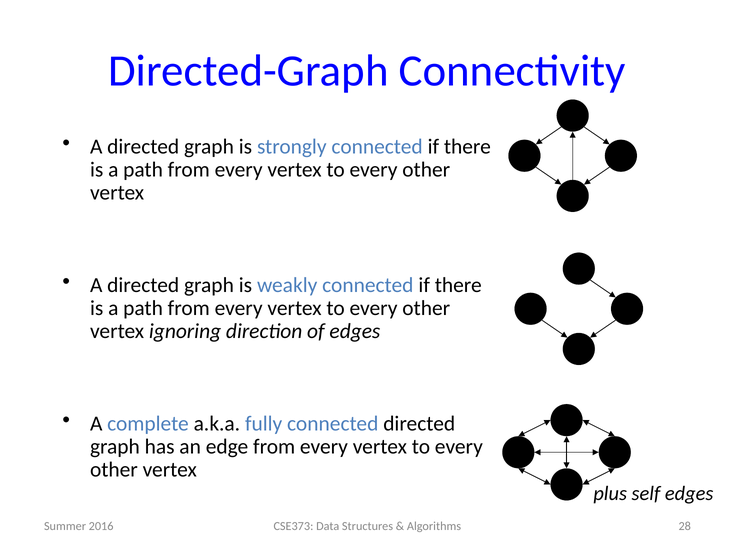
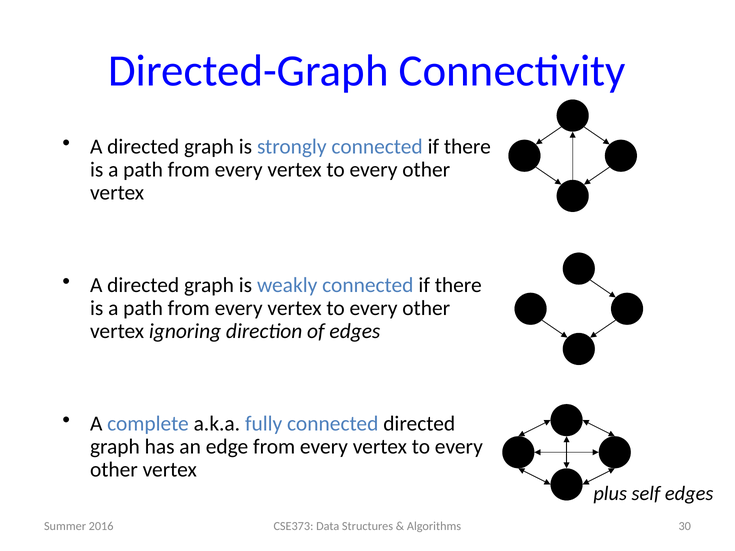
28: 28 -> 30
